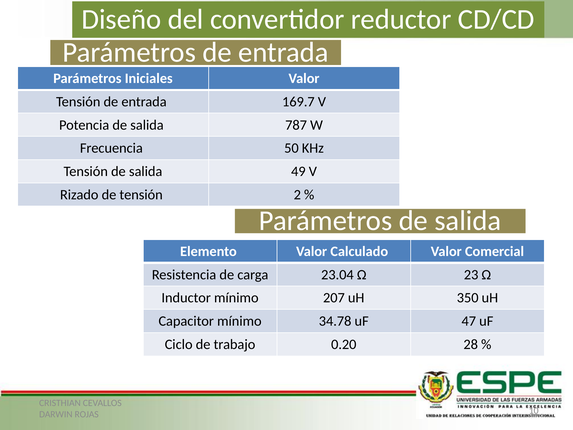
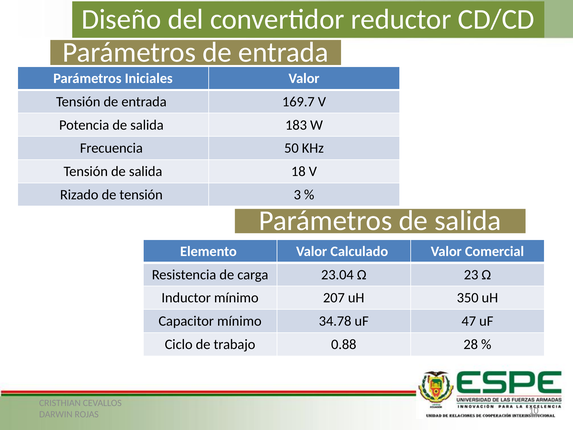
787: 787 -> 183
49: 49 -> 18
2: 2 -> 3
0.20: 0.20 -> 0.88
